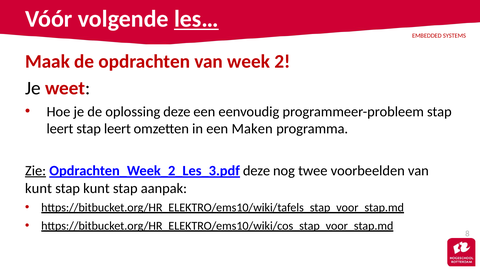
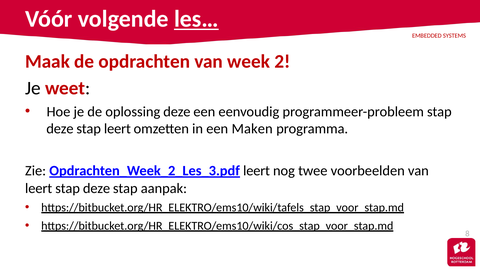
leert at (60, 129): leert -> deze
Zie underline: present -> none
Opdrachten_Week_2_Les_3.pdf deze: deze -> leert
kunt at (39, 188): kunt -> leert
kunt at (96, 188): kunt -> deze
